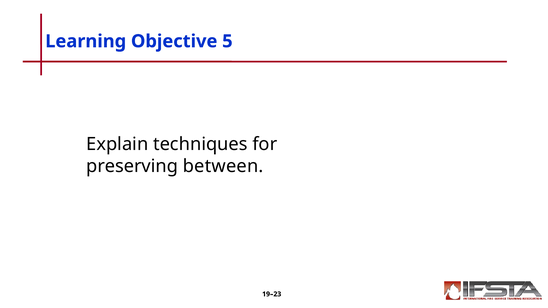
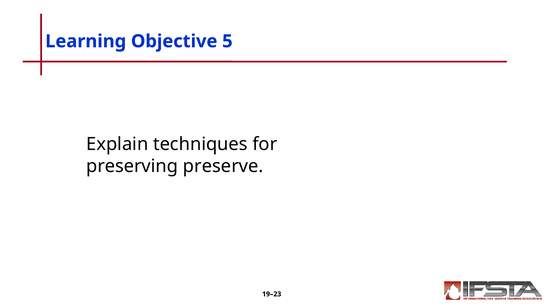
between: between -> preserve
